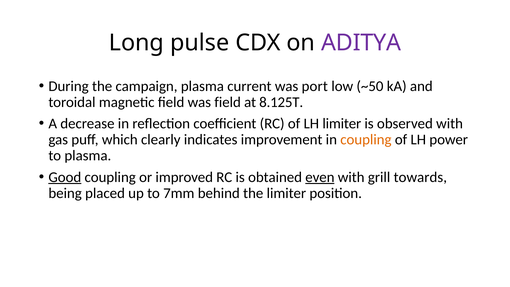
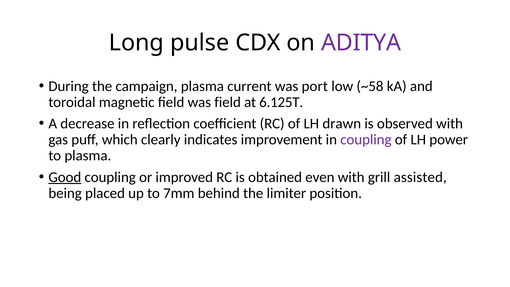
~50: ~50 -> ~58
8.125T: 8.125T -> 6.125T
LH limiter: limiter -> drawn
coupling at (366, 140) colour: orange -> purple
even underline: present -> none
towards: towards -> assisted
